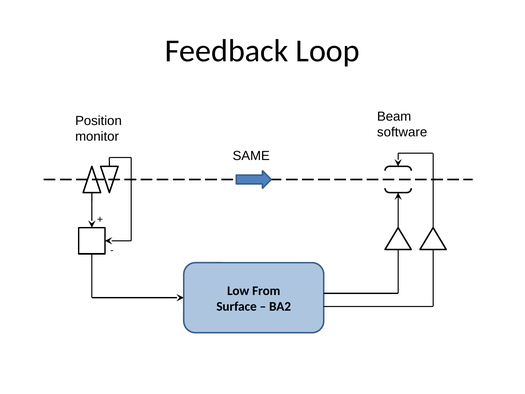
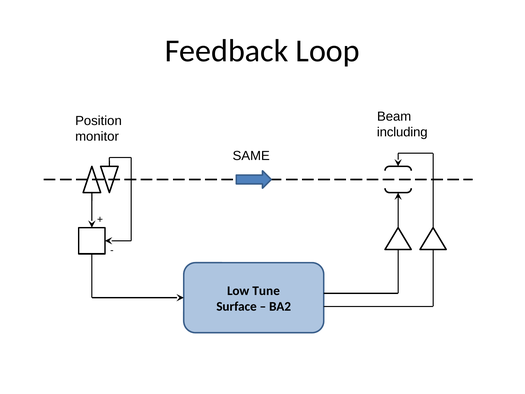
software: software -> including
From: From -> Tune
